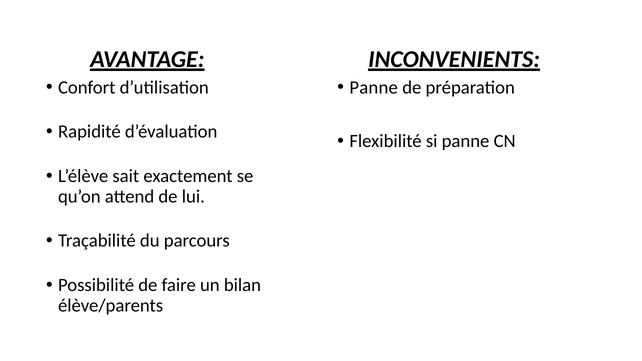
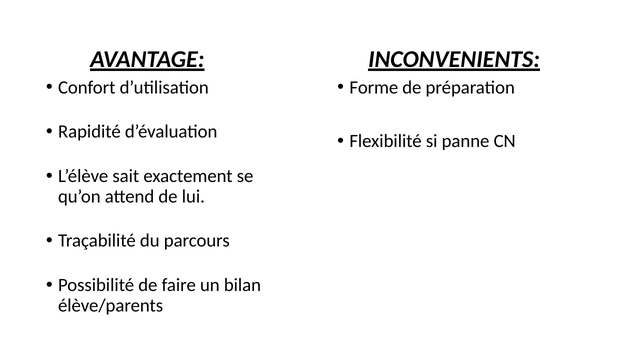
Panne at (374, 87): Panne -> Forme
